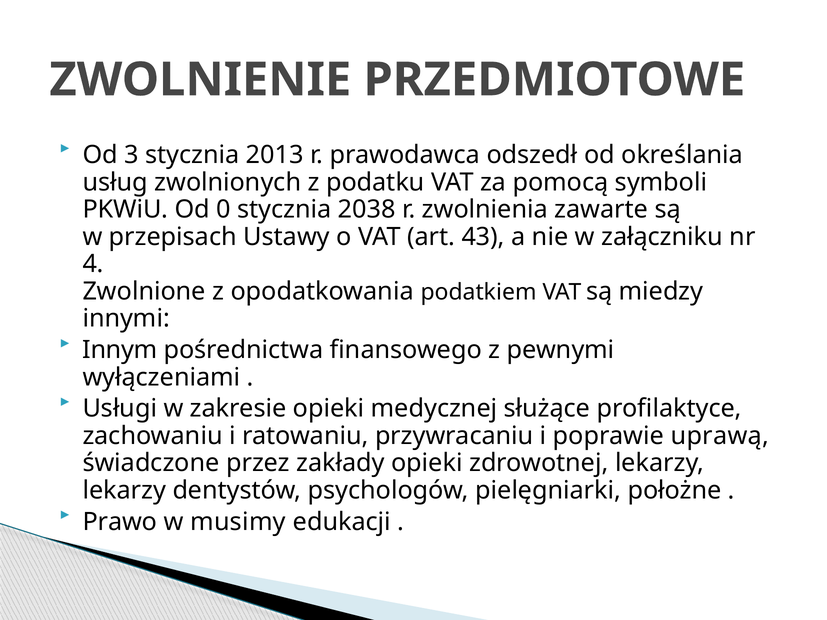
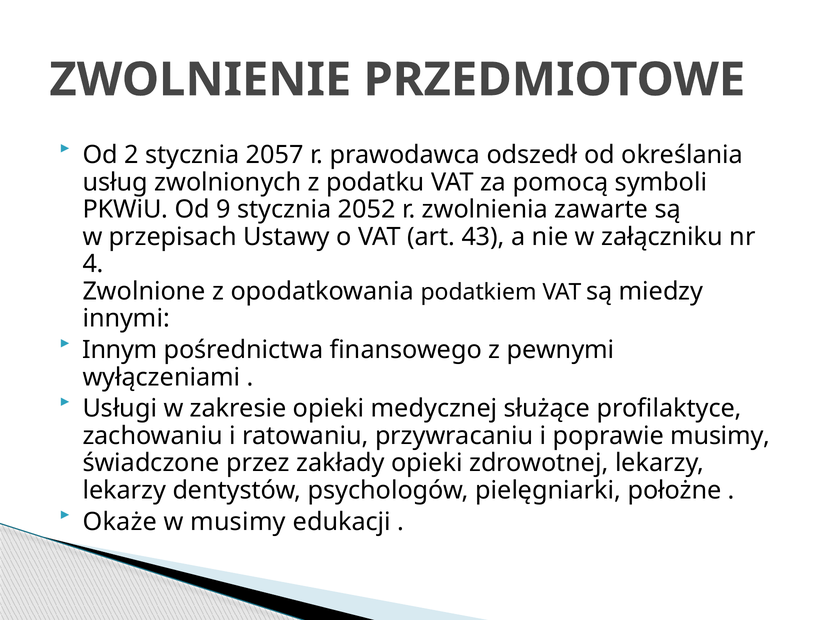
3: 3 -> 2
2013: 2013 -> 2057
0: 0 -> 9
2038: 2038 -> 2052
poprawie uprawą: uprawą -> musimy
Prawo: Prawo -> Okaże
